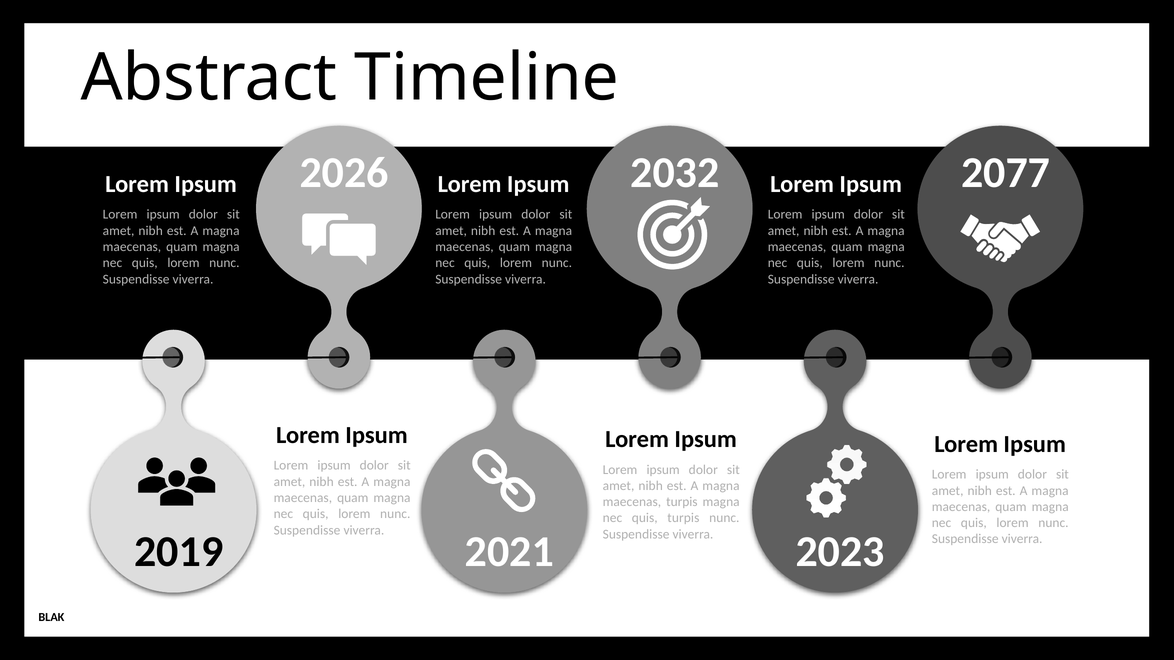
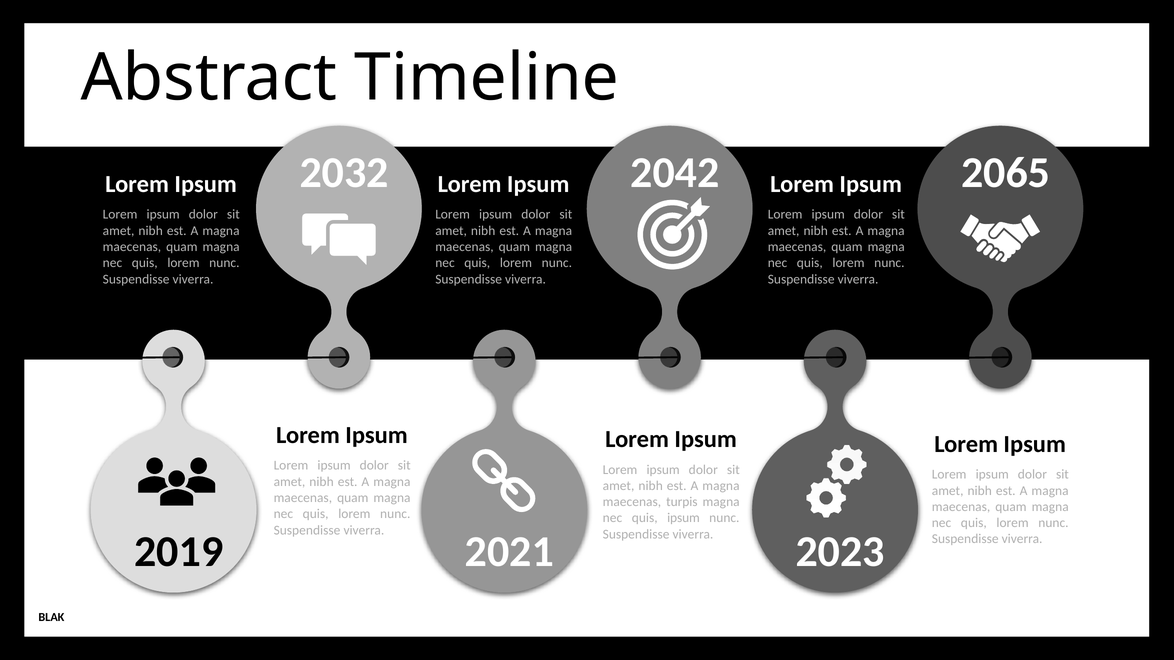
2026: 2026 -> 2032
2032: 2032 -> 2042
2077: 2077 -> 2065
quis turpis: turpis -> ipsum
